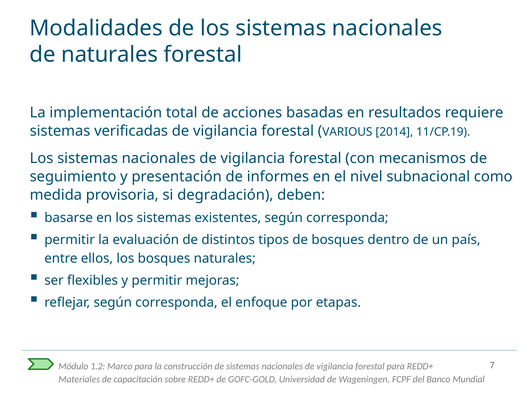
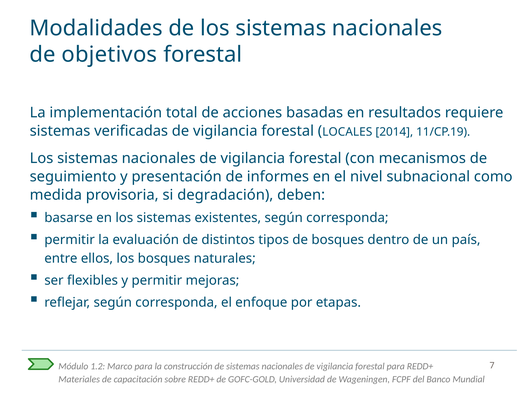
de naturales: naturales -> objetivos
VARIOUS: VARIOUS -> LOCALES
